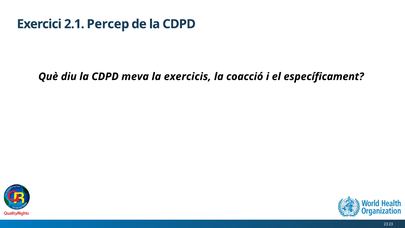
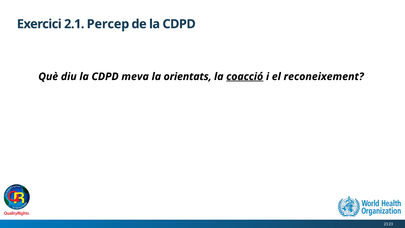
exercicis: exercicis -> orientats
coacció underline: none -> present
específicament: específicament -> reconeixement
